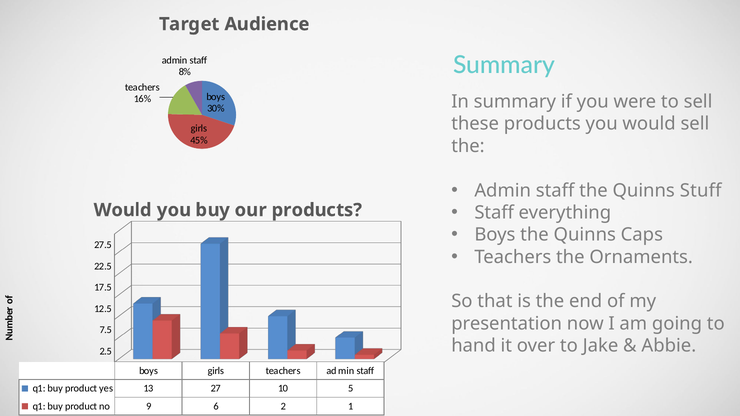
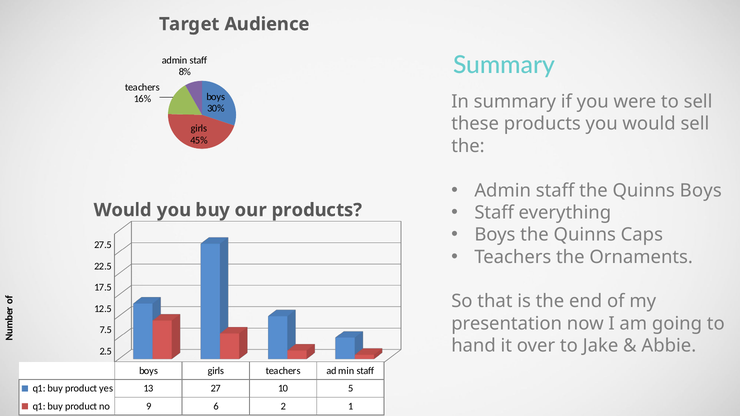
Quinns Stuff: Stuff -> Boys
